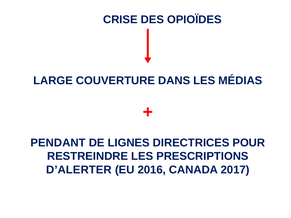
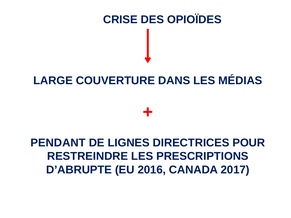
D’ALERTER: D’ALERTER -> D’ABRUPTE
